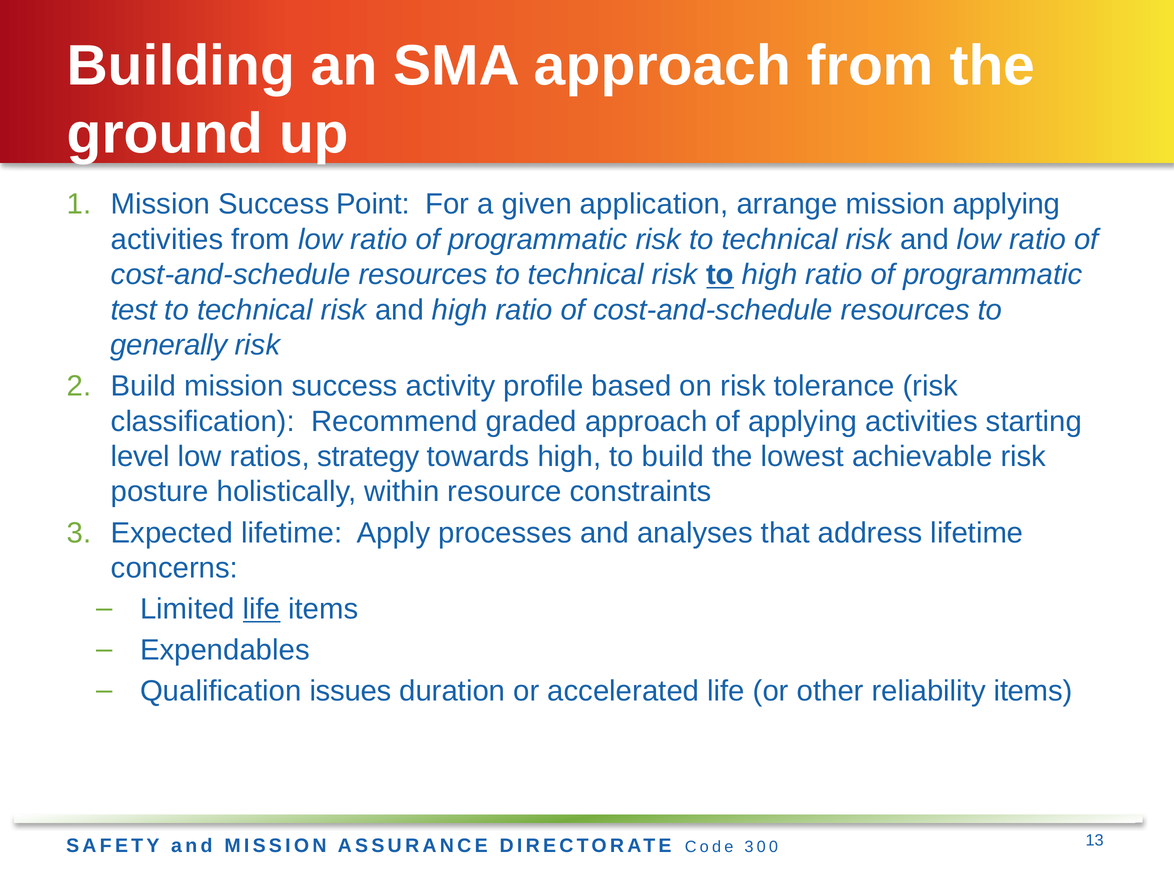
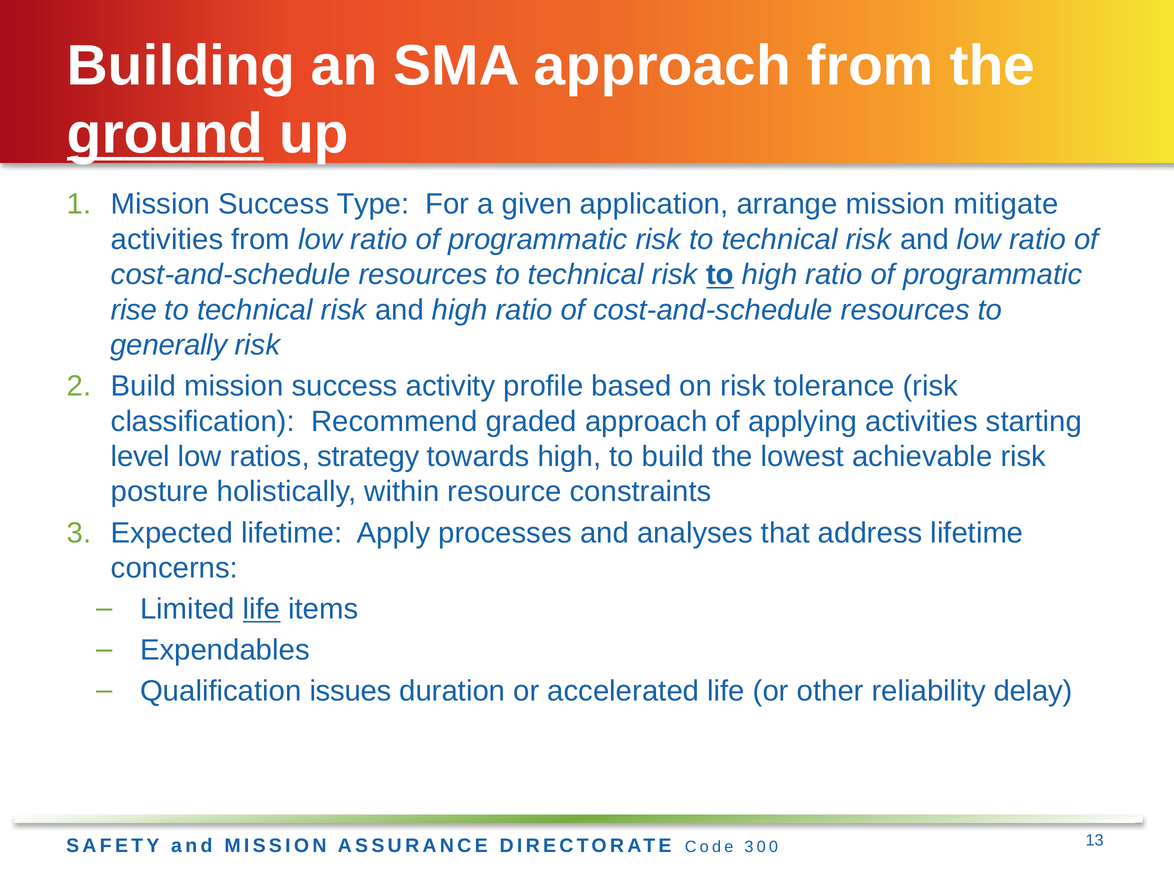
ground underline: none -> present
Point: Point -> Type
mission applying: applying -> mitigate
test: test -> rise
reliability items: items -> delay
